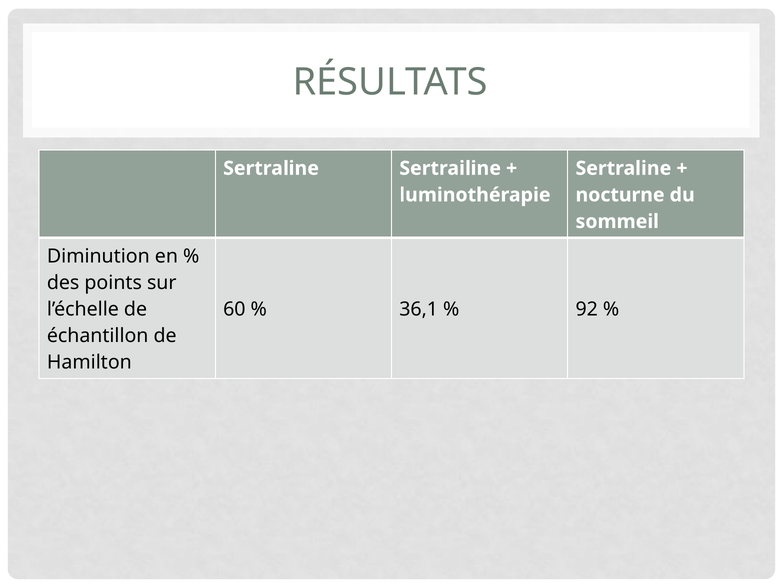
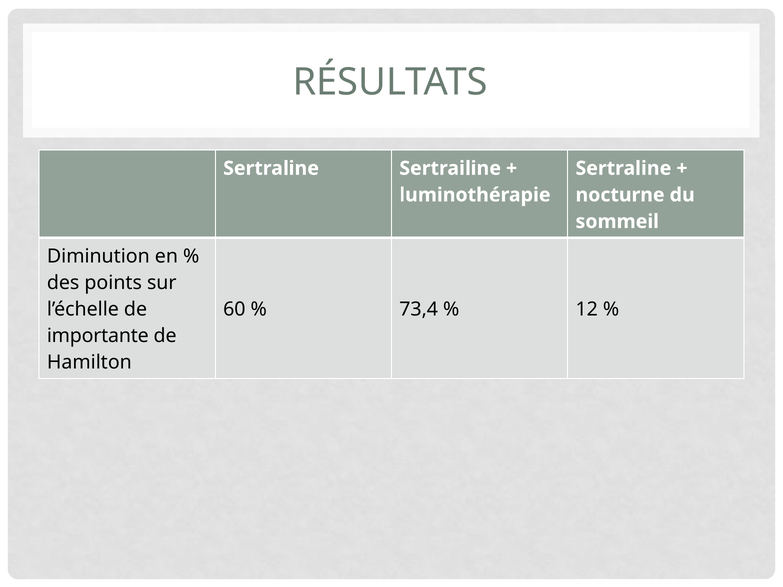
36,1: 36,1 -> 73,4
92: 92 -> 12
échantillon: échantillon -> importante
